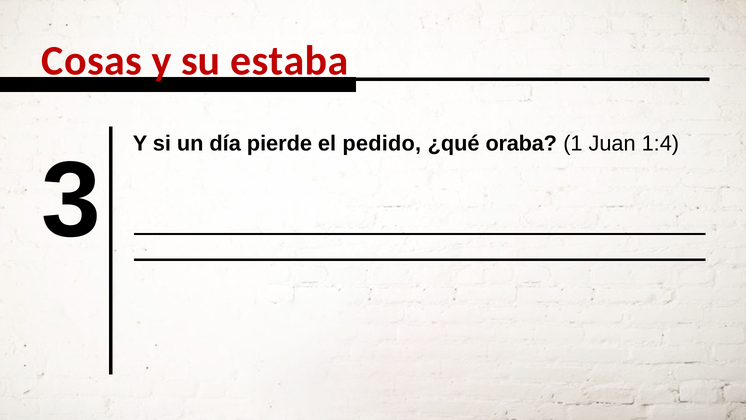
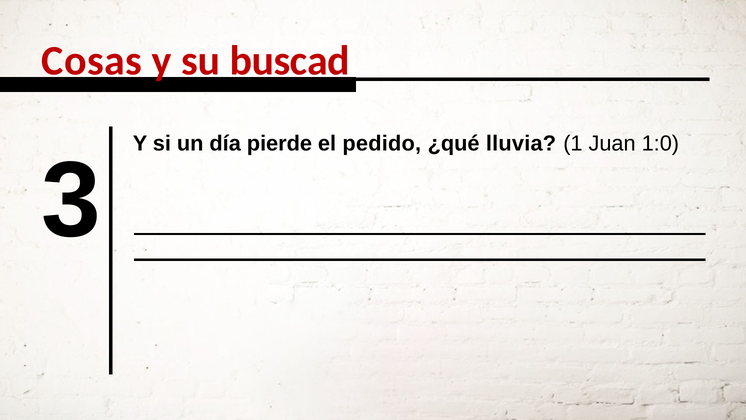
estaba: estaba -> buscad
oraba: oraba -> lluvia
1:4: 1:4 -> 1:0
